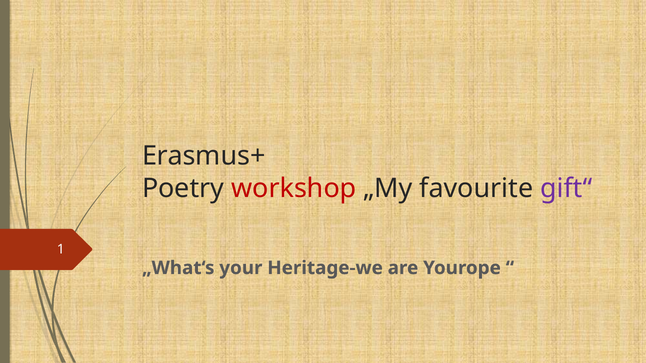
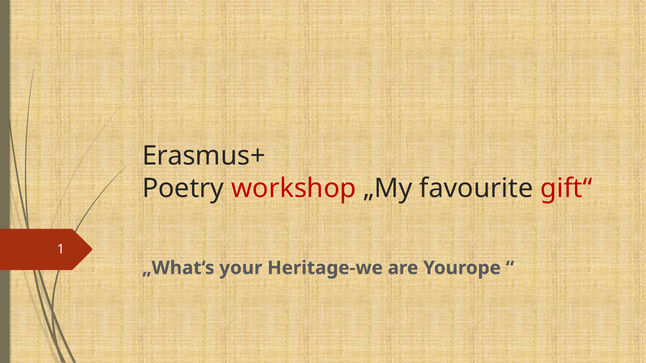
gift“ colour: purple -> red
